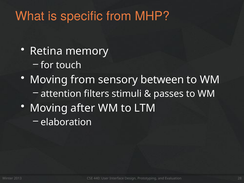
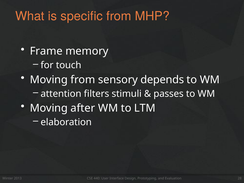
Retina: Retina -> Frame
between: between -> depends
